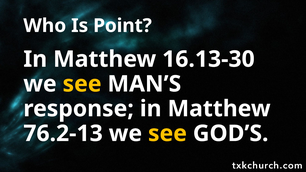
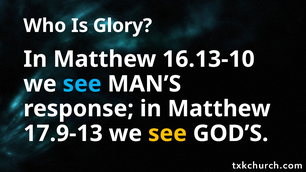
Point: Point -> Glory
16.13-30: 16.13-30 -> 16.13-10
see at (82, 84) colour: yellow -> light blue
76.2-13: 76.2-13 -> 17.9-13
